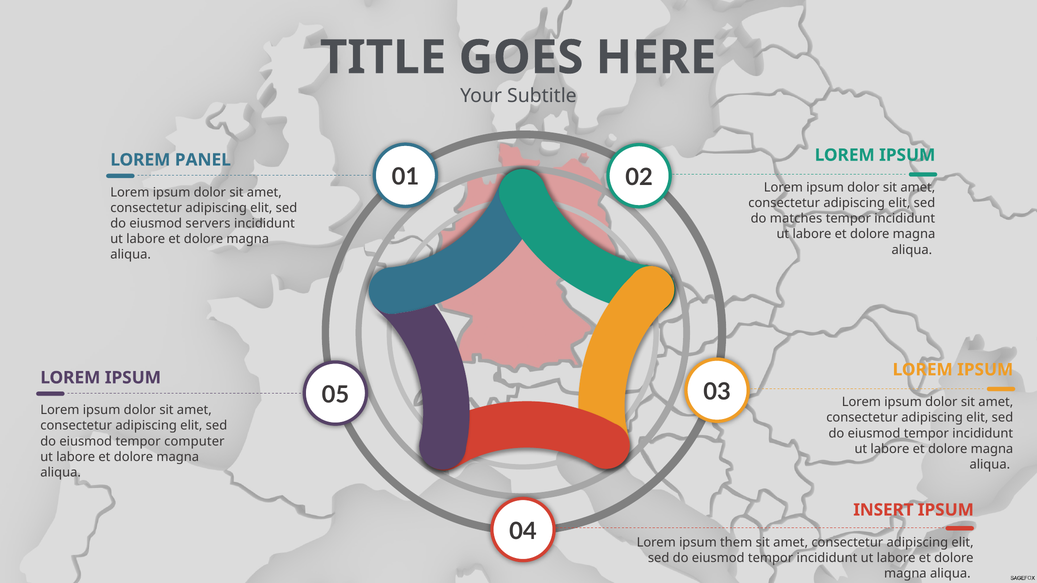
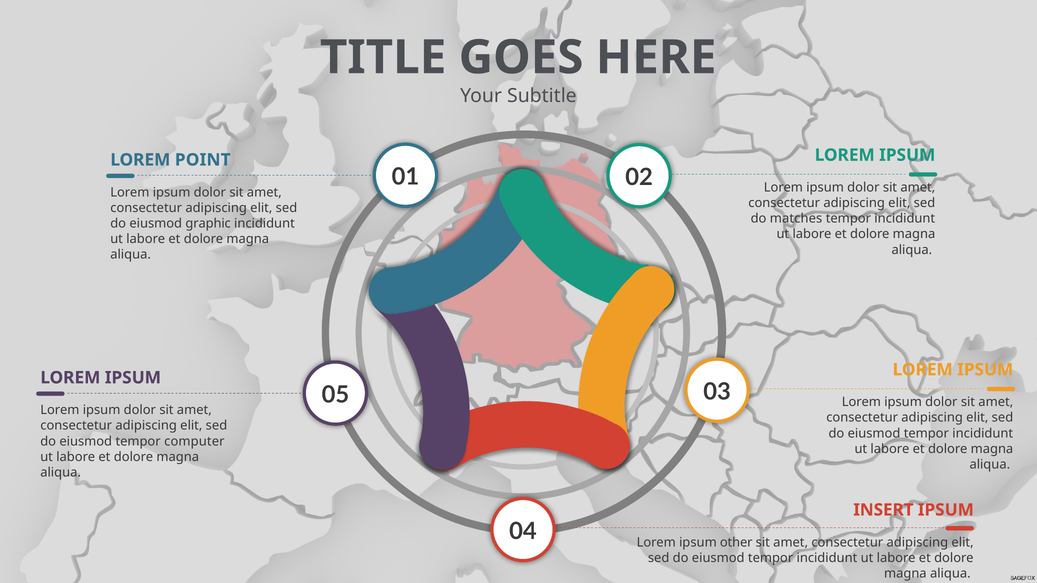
PANEL: PANEL -> POINT
servers: servers -> graphic
them: them -> other
